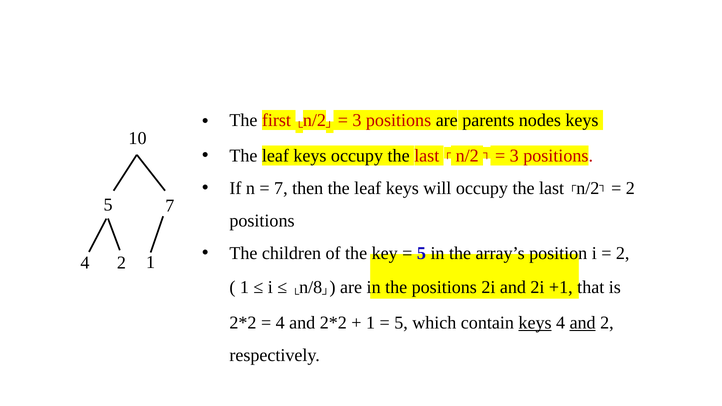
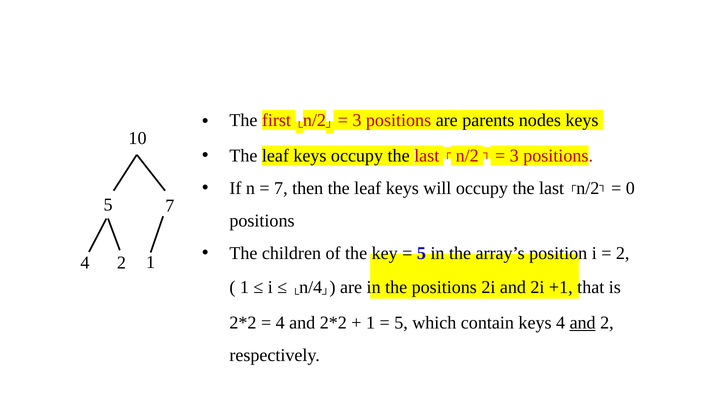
2 at (630, 188): 2 -> 0
n/8: n/8 -> n/4
keys at (535, 323) underline: present -> none
